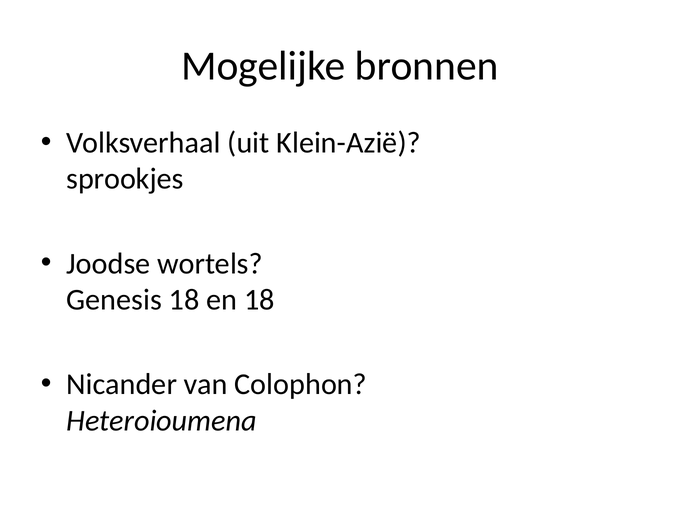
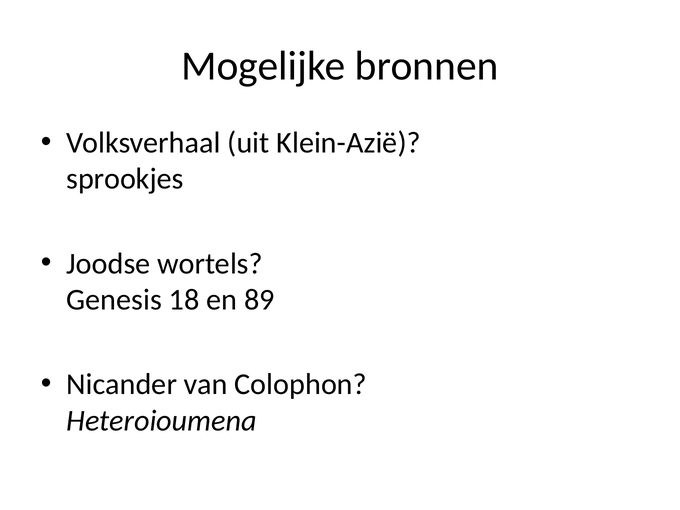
en 18: 18 -> 89
